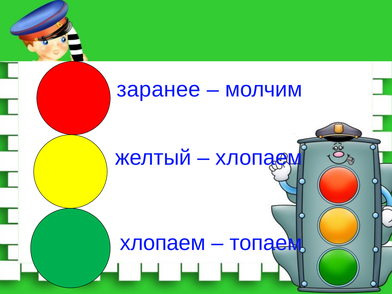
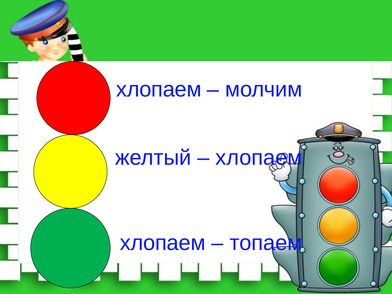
заранее at (159, 89): заранее -> хлопаем
